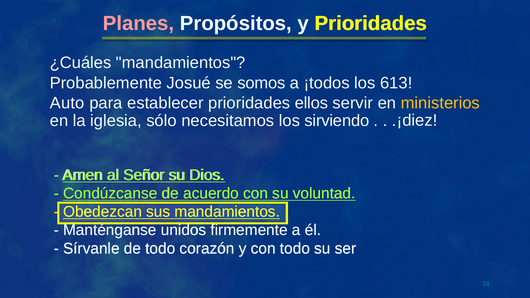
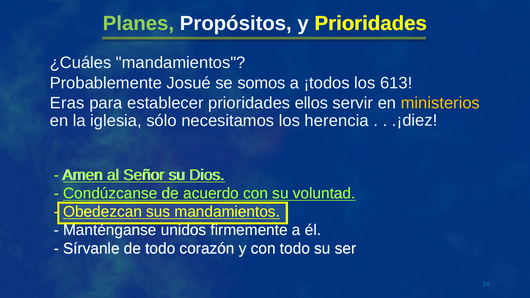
Planes colour: pink -> light green
Auto: Auto -> Eras
sirviendo: sirviendo -> herencia
